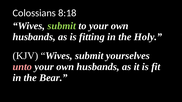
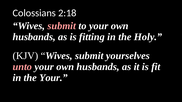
8:18: 8:18 -> 2:18
submit at (62, 26) colour: light green -> pink
the Bear: Bear -> Your
